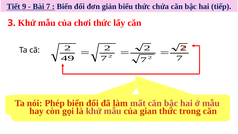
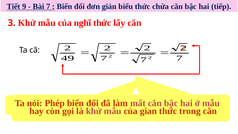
chơi: chơi -> nghĩ
